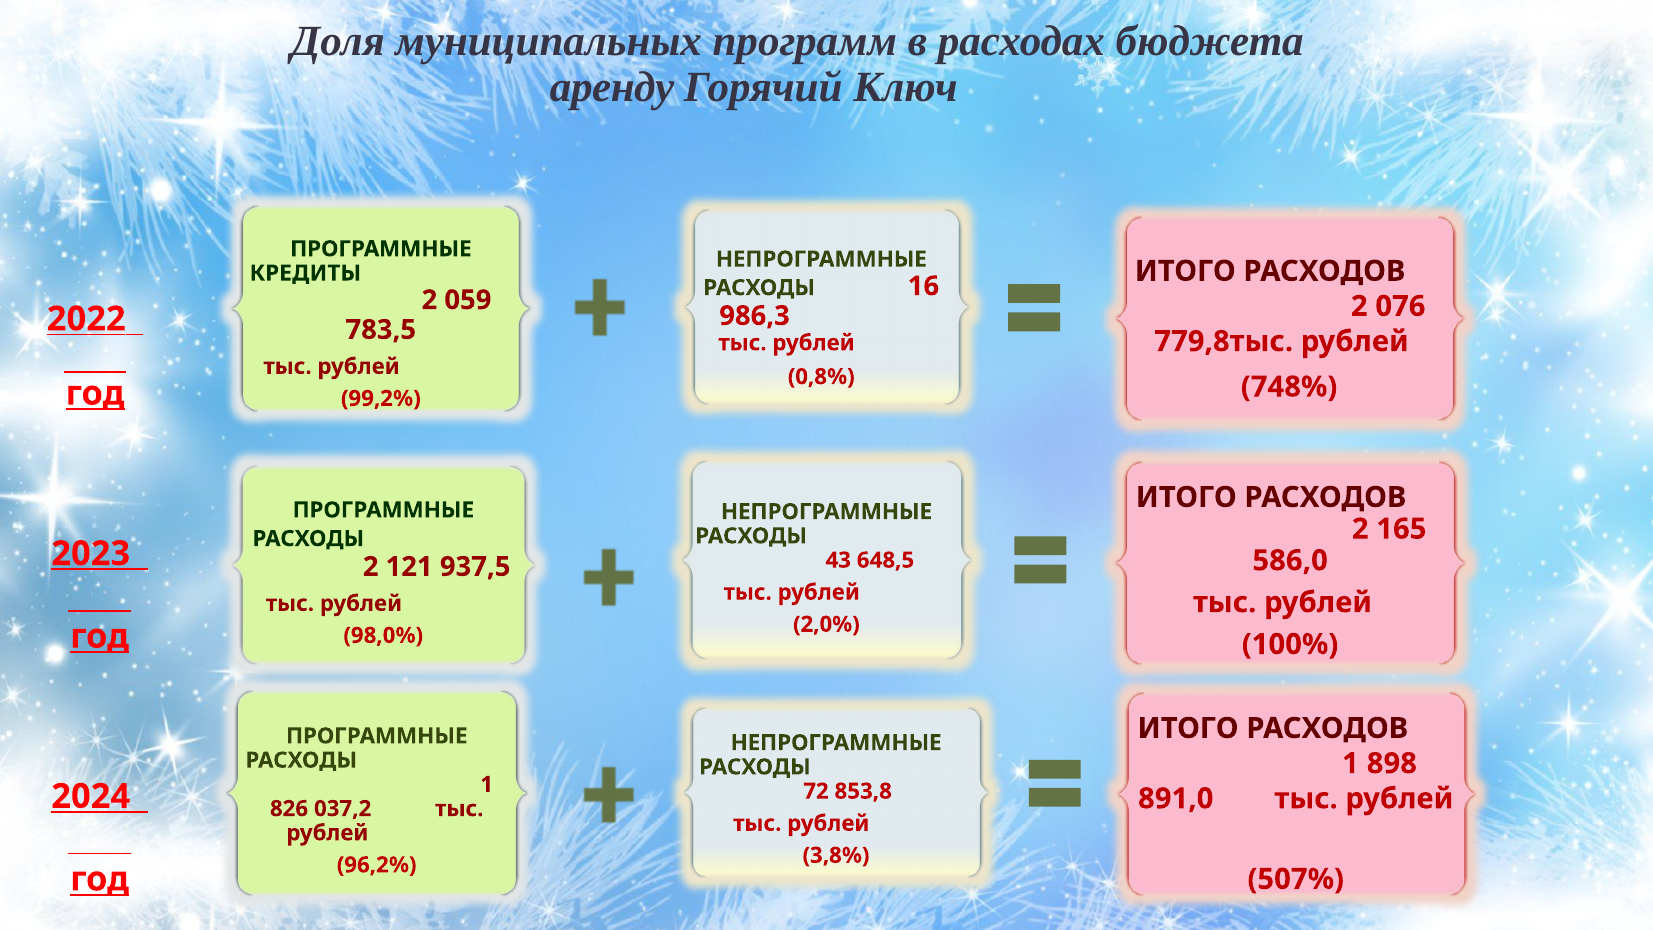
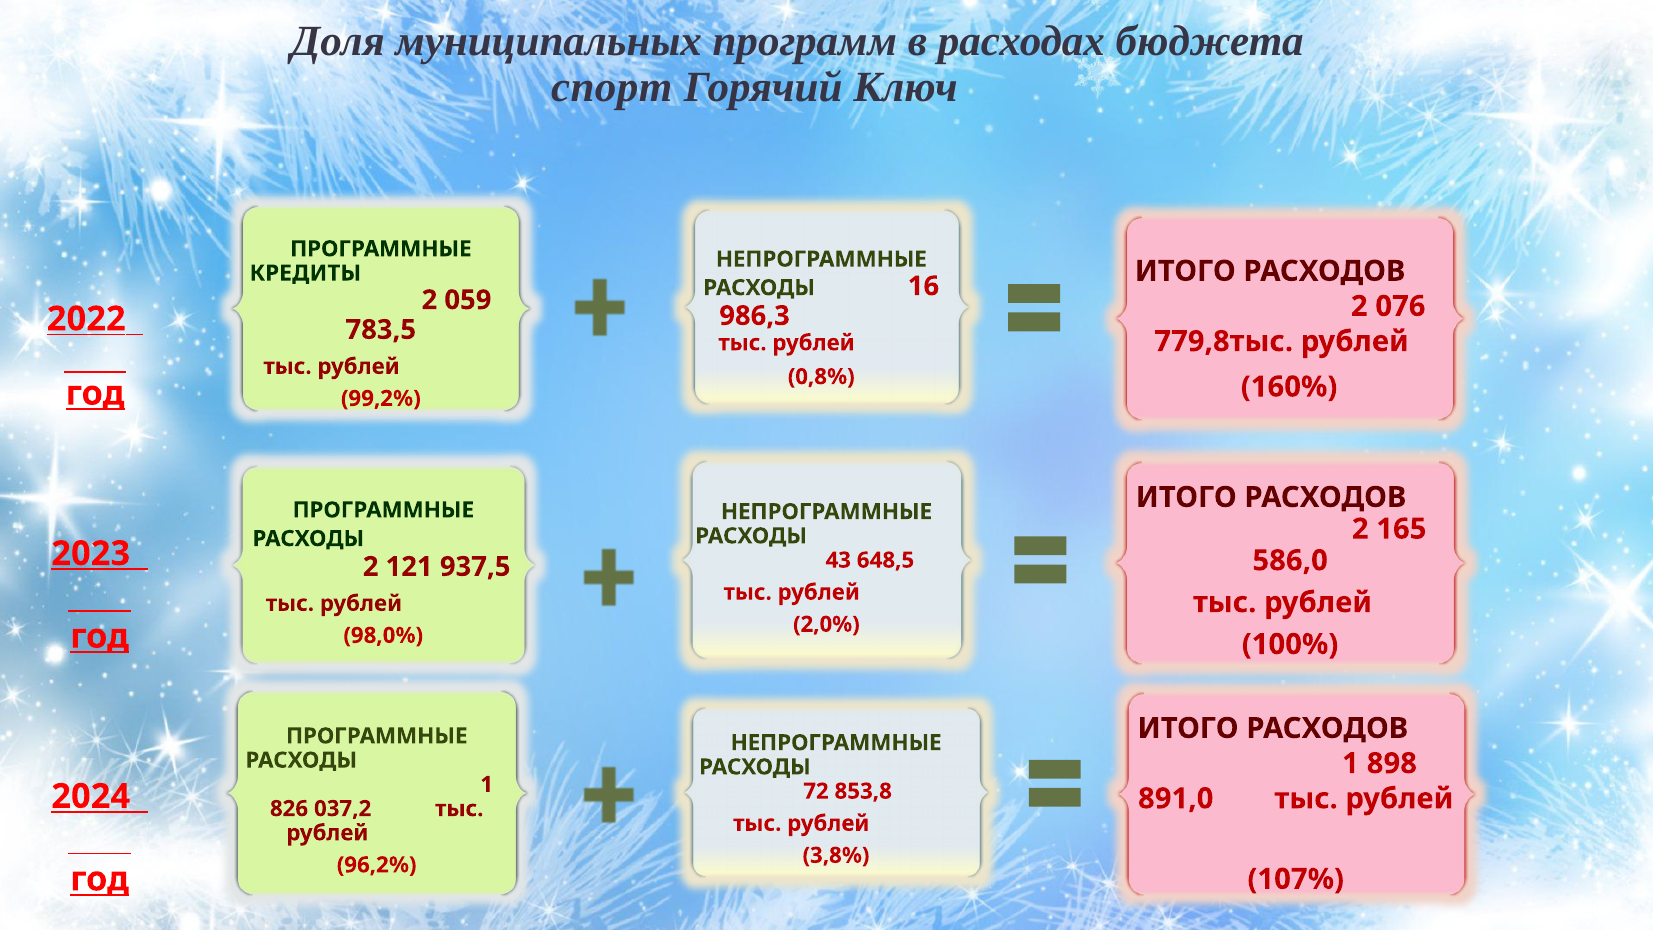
аренду: аренду -> спорт
748%: 748% -> 160%
507%: 507% -> 107%
